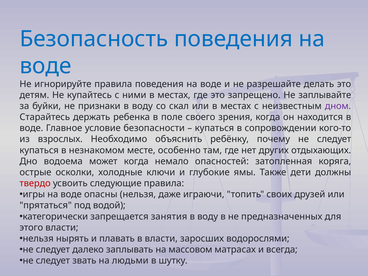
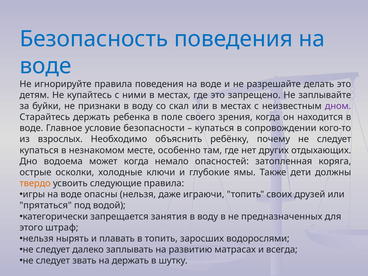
твердо colour: red -> orange
этого власти: власти -> штраф
в власти: власти -> топить
массовом: массовом -> развитию
на людьми: людьми -> держать
